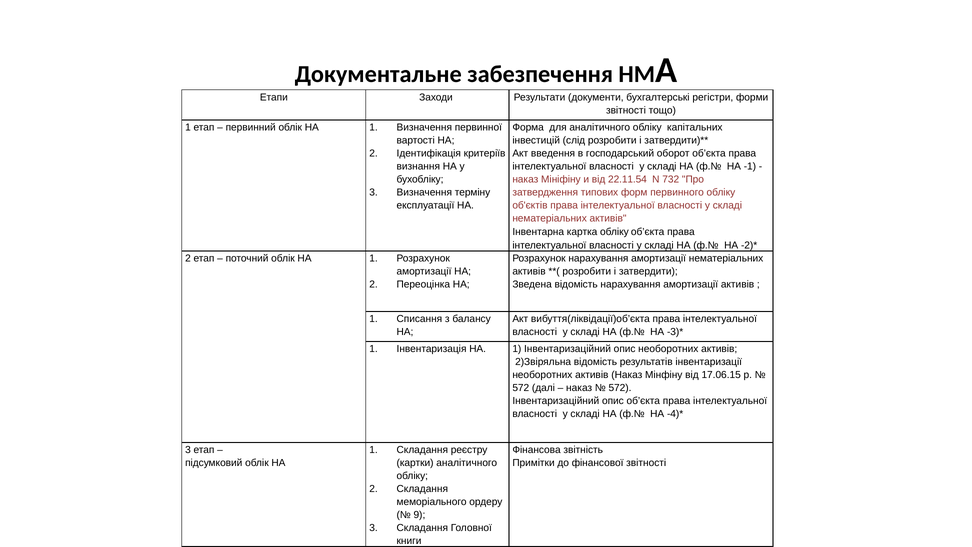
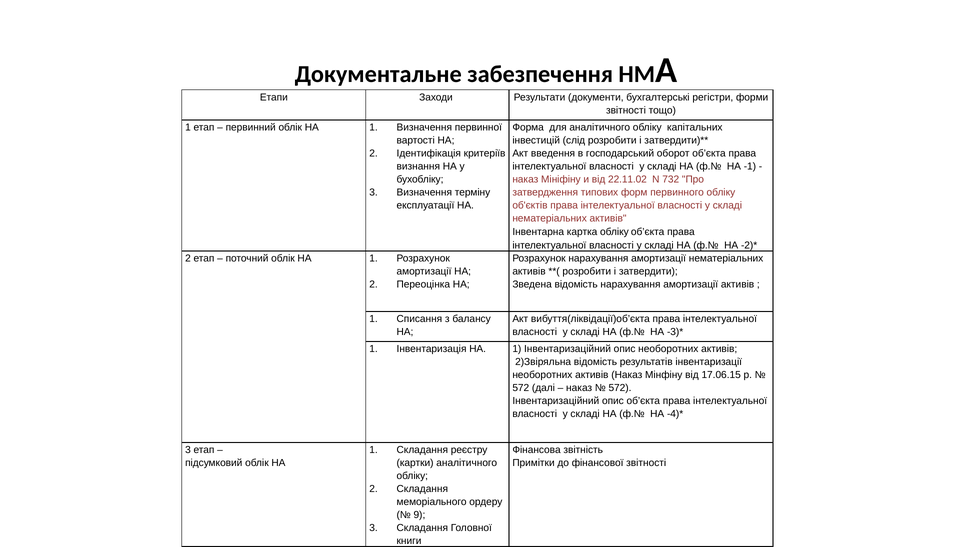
22.11.54: 22.11.54 -> 22.11.02
